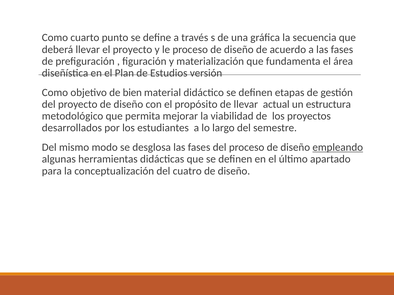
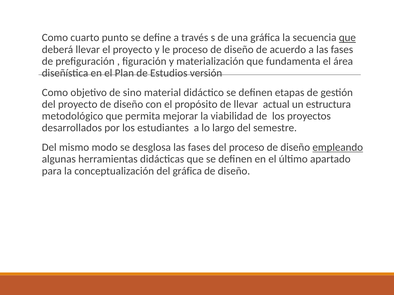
que at (347, 38) underline: none -> present
bien: bien -> sino
del cuatro: cuatro -> gráfica
